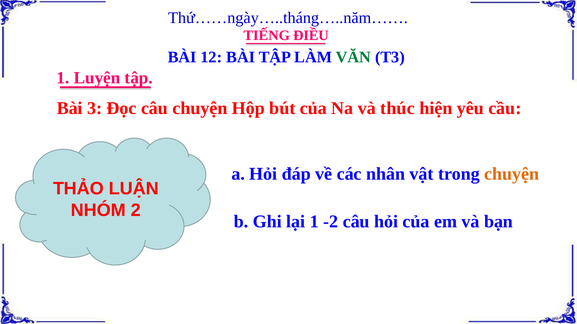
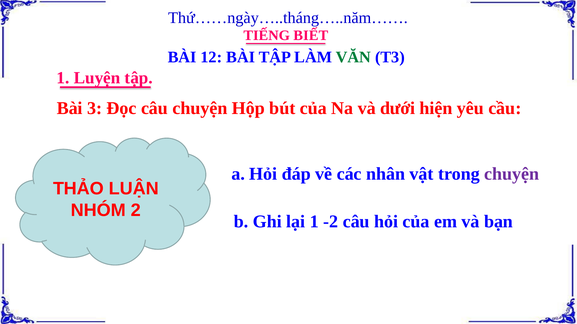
ĐIỀU: ĐIỀU -> BIẾT
thúc: thúc -> dưới
chuyện at (512, 174) colour: orange -> purple
